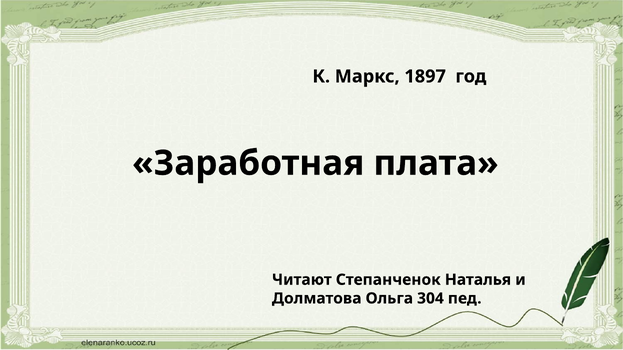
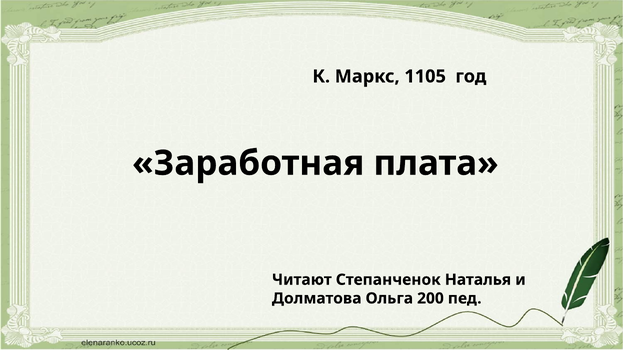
1897: 1897 -> 1105
304: 304 -> 200
